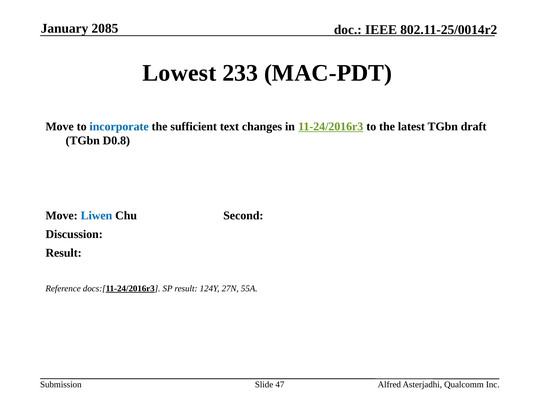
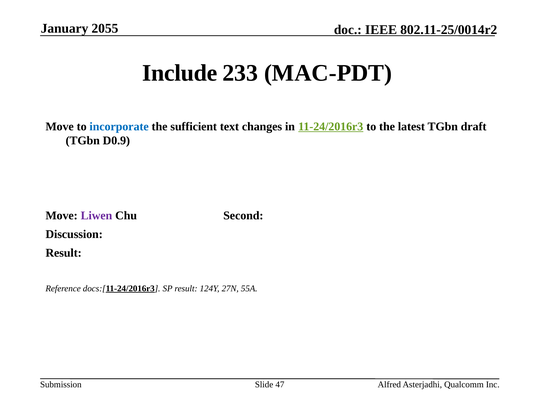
2085: 2085 -> 2055
Lowest: Lowest -> Include
D0.8: D0.8 -> D0.9
Liwen colour: blue -> purple
